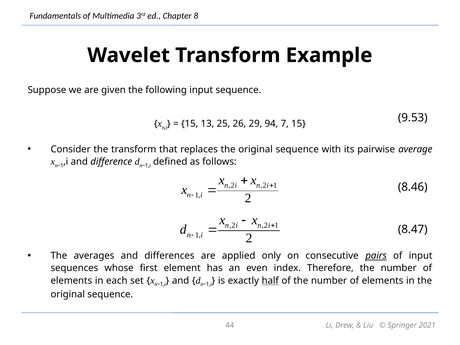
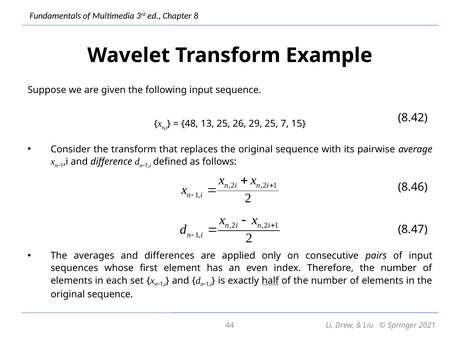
9.53: 9.53 -> 8.42
15 at (190, 124): 15 -> 48
29 94: 94 -> 25
pairs underline: present -> none
